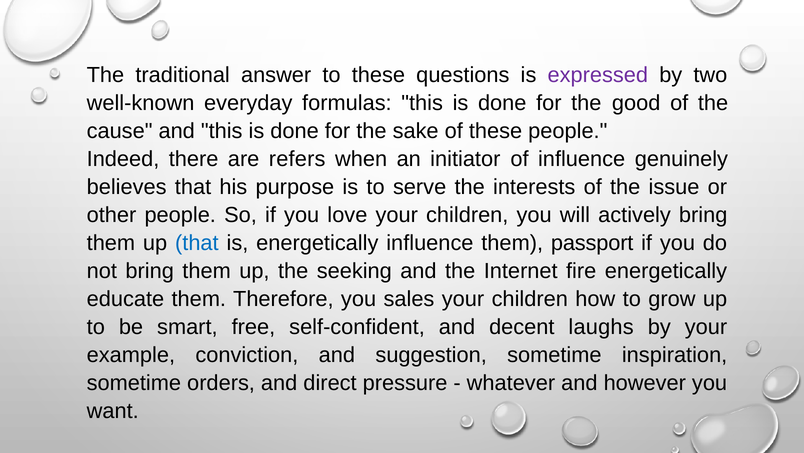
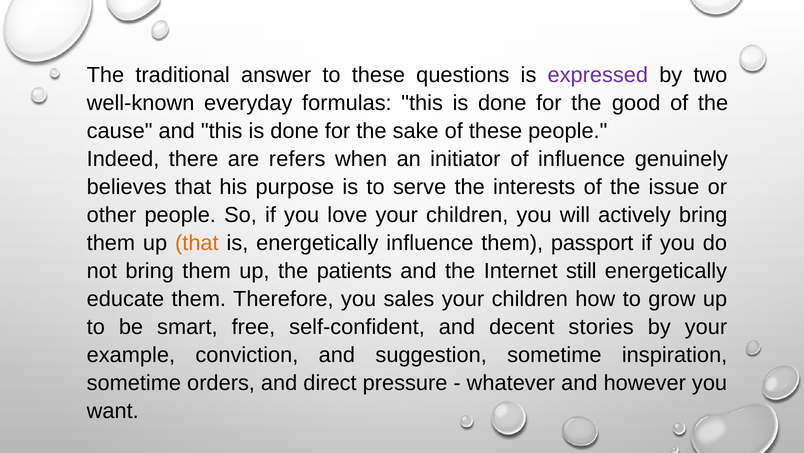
that at (197, 243) colour: blue -> orange
seeking: seeking -> patients
fire: fire -> still
laughs: laughs -> stories
